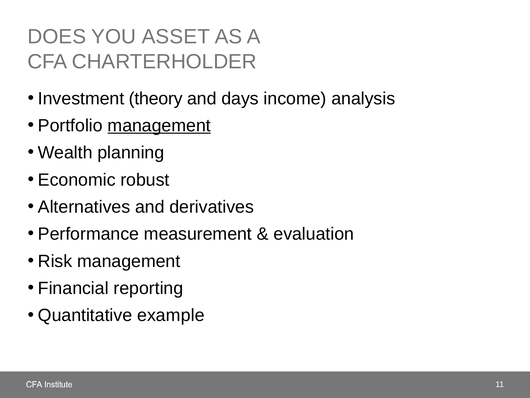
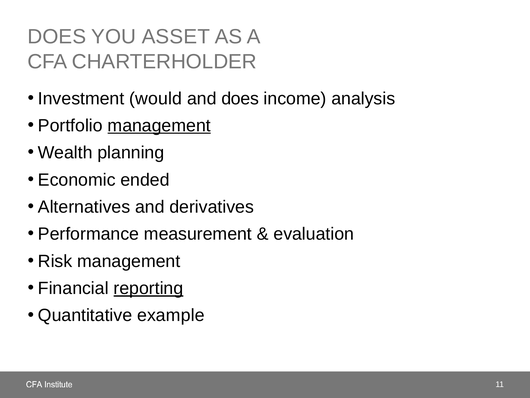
theory: theory -> would
and days: days -> does
robust: robust -> ended
reporting underline: none -> present
